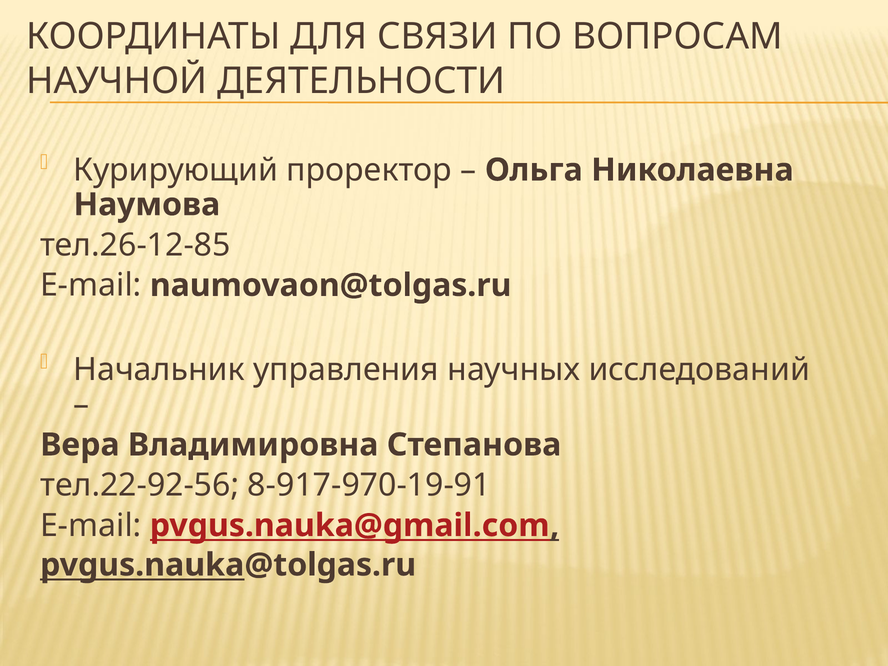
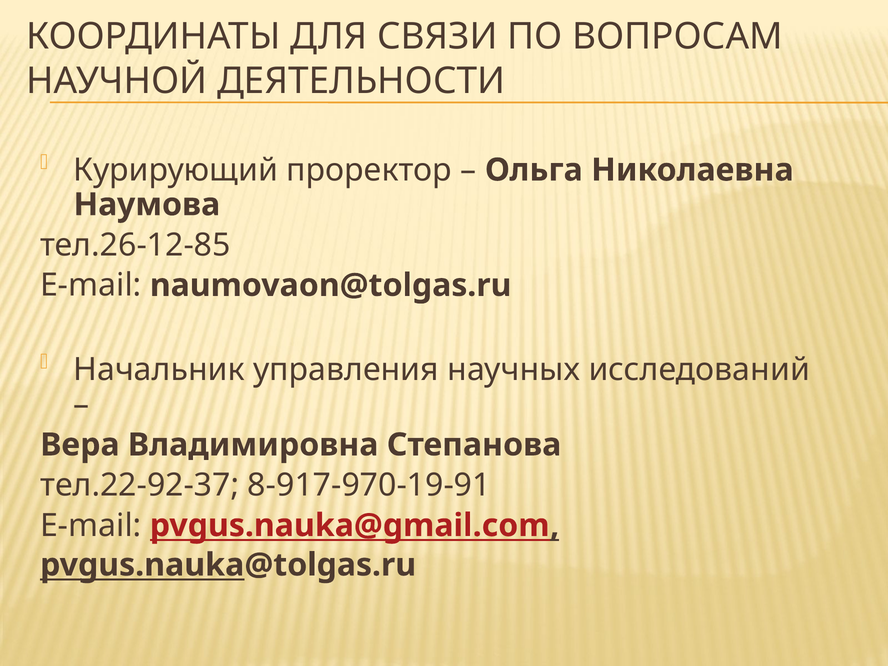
тел.22-92-56: тел.22-92-56 -> тел.22-92-37
